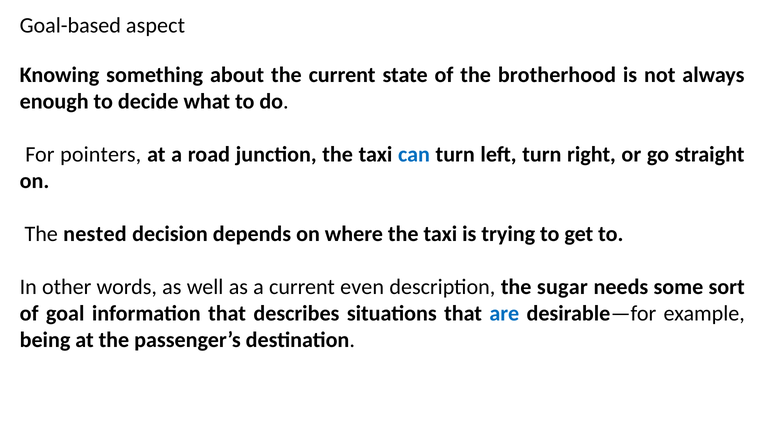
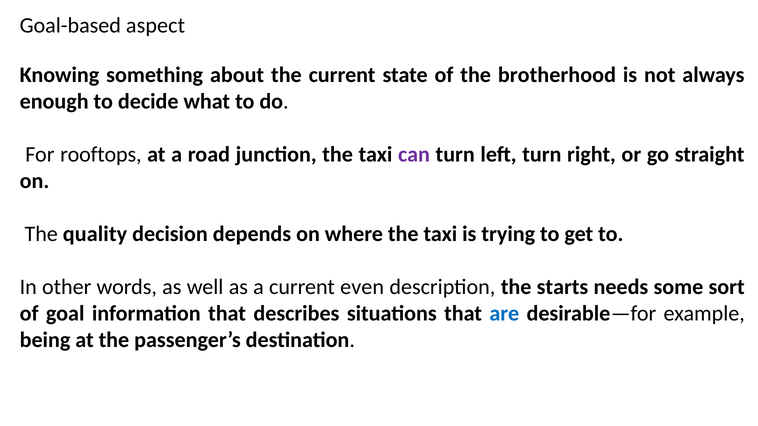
pointers: pointers -> rooftops
can colour: blue -> purple
nested: nested -> quality
sugar: sugar -> starts
